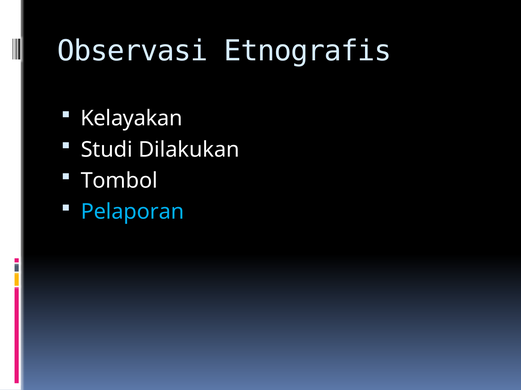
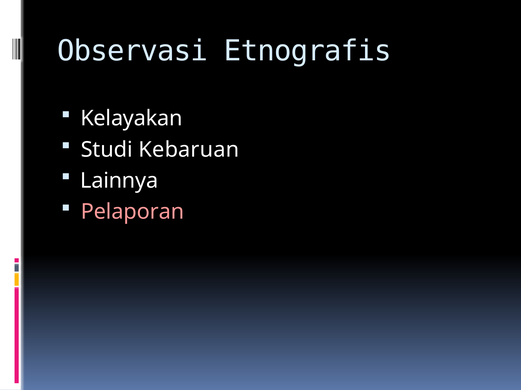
Dilakukan: Dilakukan -> Kebaruan
Tombol: Tombol -> Lainnya
Pelaporan colour: light blue -> pink
